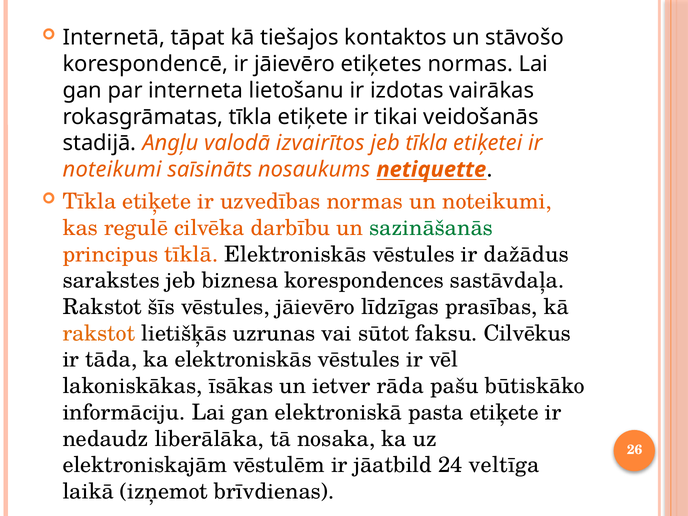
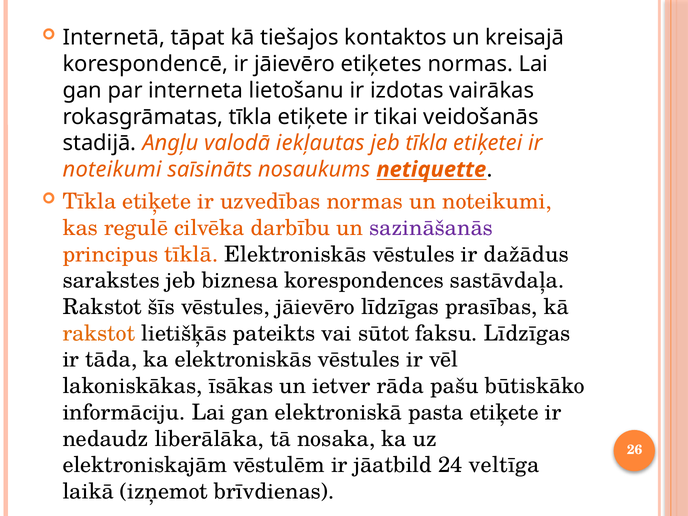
stāvošo: stāvošo -> kreisajā
izvairītos: izvairītos -> iekļautas
sazināšanās colour: green -> purple
uzrunas: uzrunas -> pateikts
faksu Cilvēkus: Cilvēkus -> Līdzīgas
